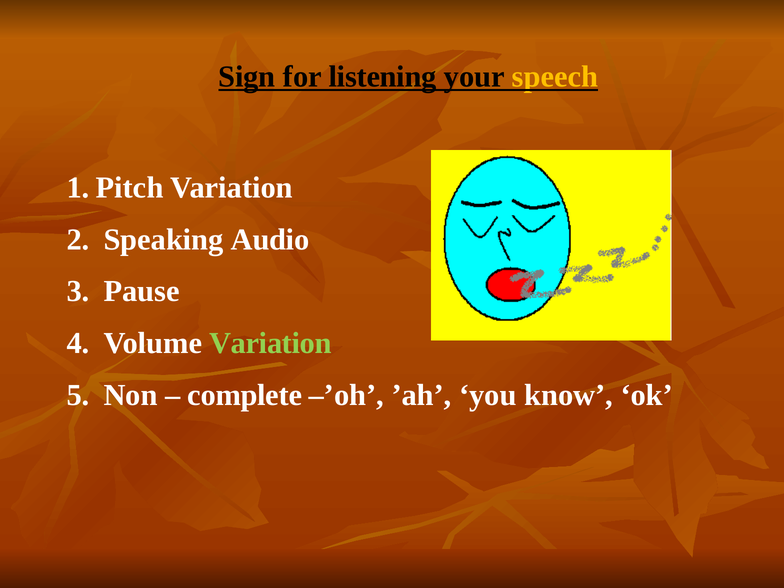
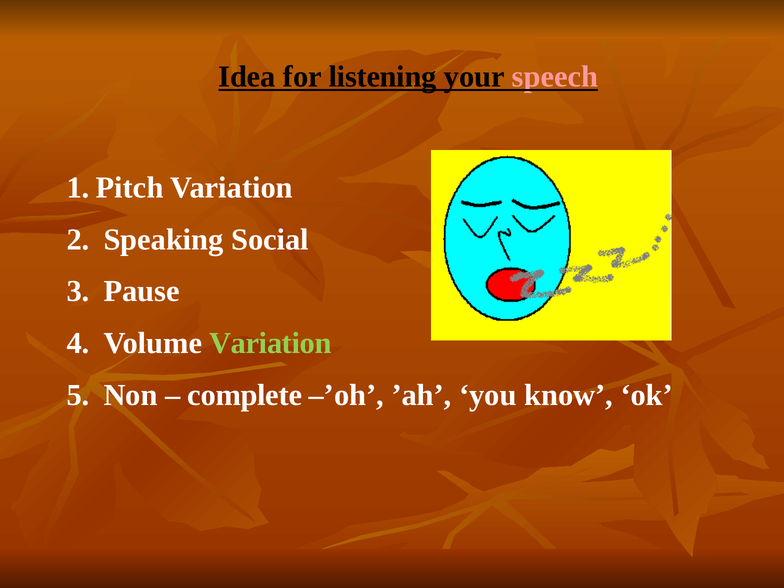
Sign: Sign -> Idea
speech colour: yellow -> pink
Audio: Audio -> Social
